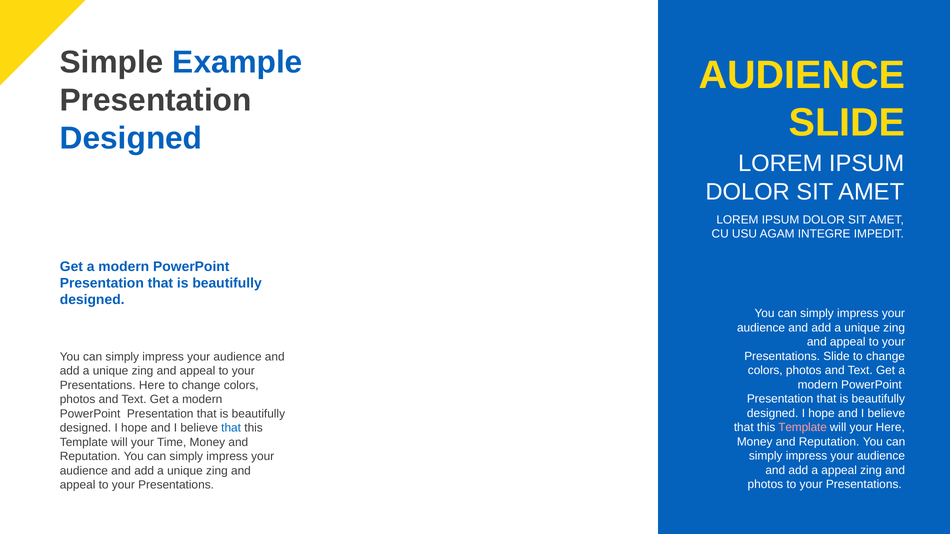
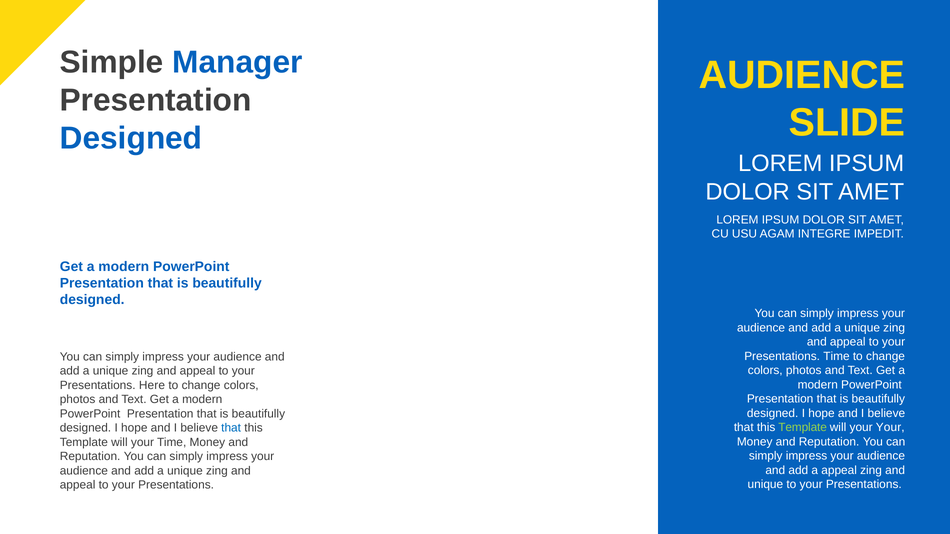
Example: Example -> Manager
Presentations Slide: Slide -> Time
Template at (803, 428) colour: pink -> light green
your Here: Here -> Your
photos at (765, 485): photos -> unique
